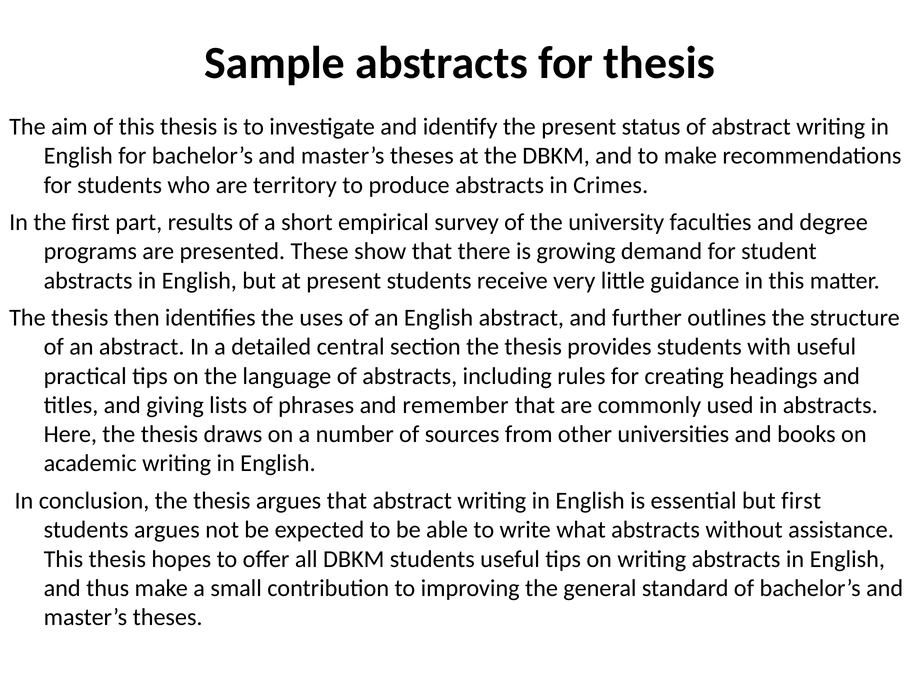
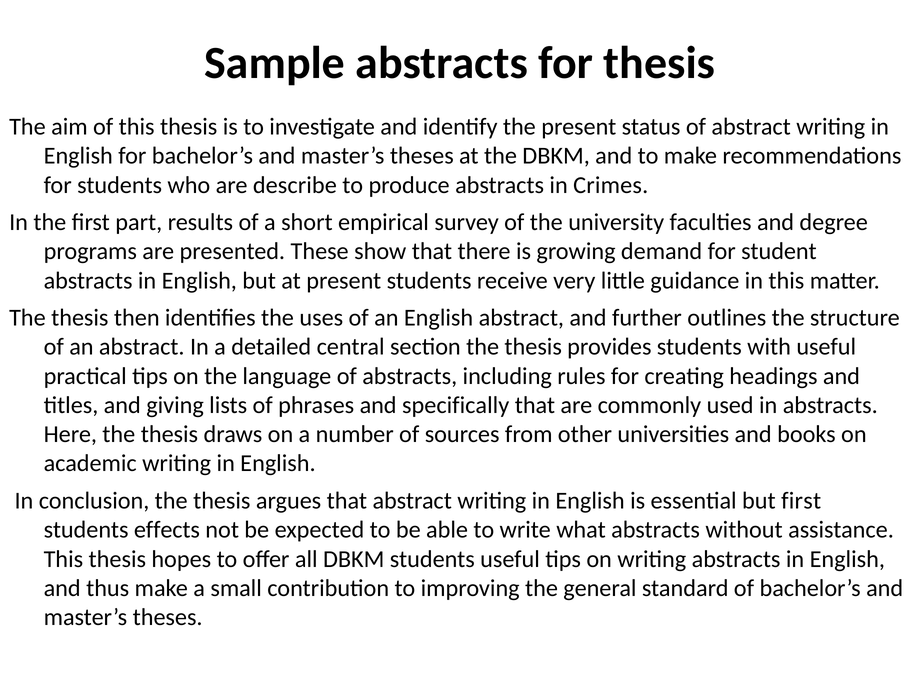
territory: territory -> describe
remember: remember -> specifically
students argues: argues -> effects
